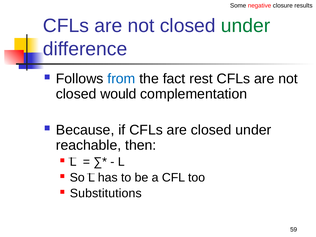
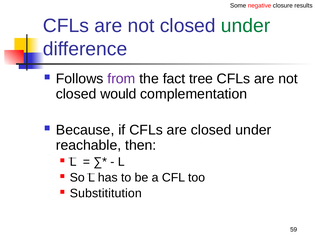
from colour: blue -> purple
rest: rest -> tree
Substitutions: Substitutions -> Substititution
